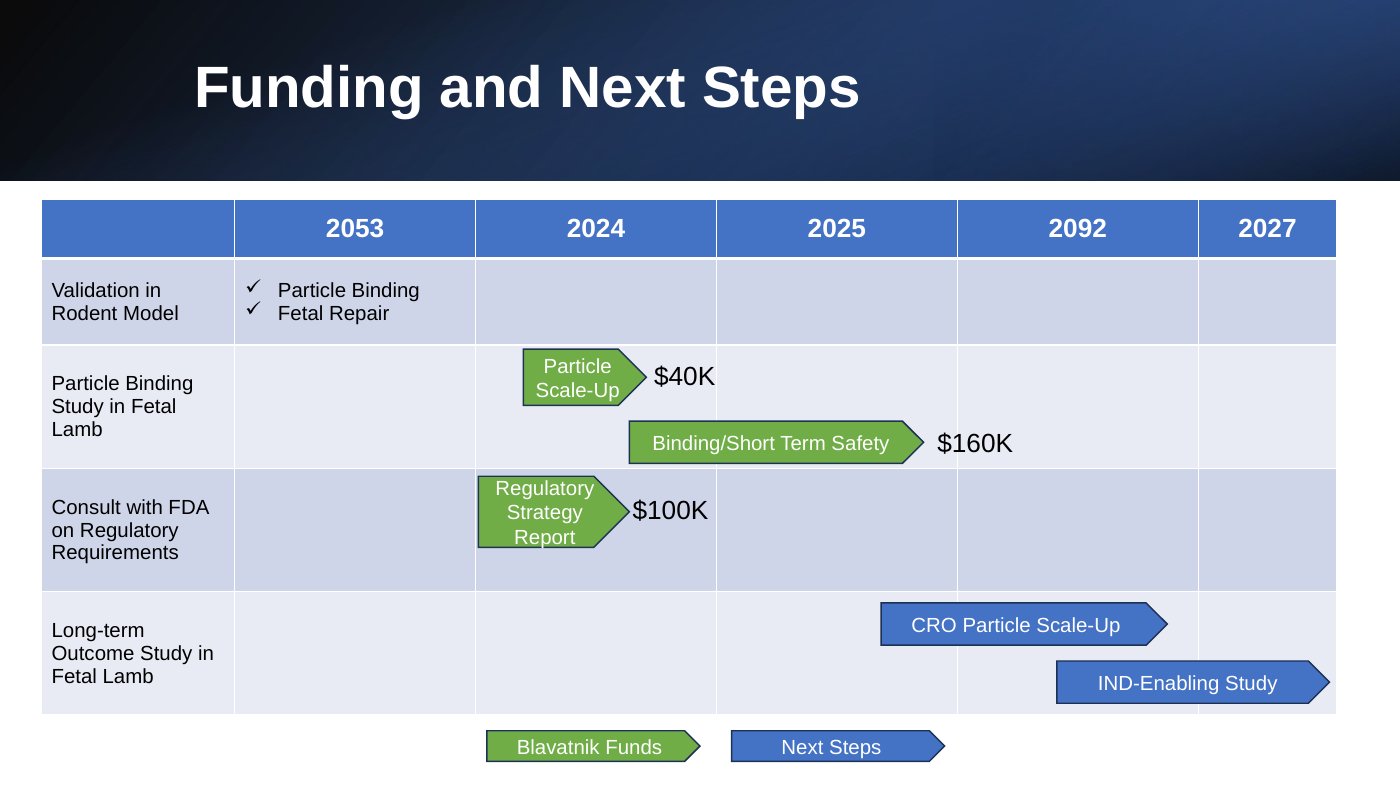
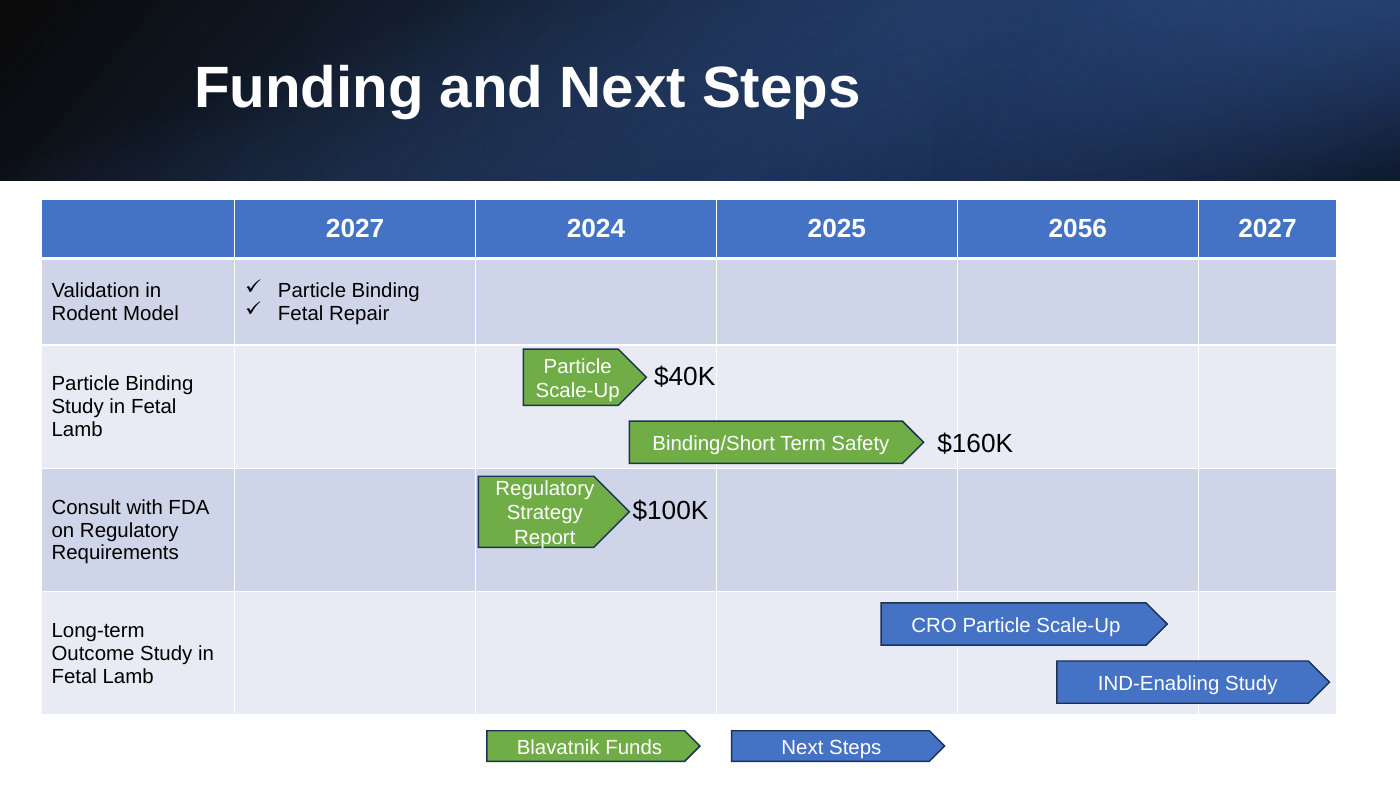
2053 at (355, 229): 2053 -> 2027
2092: 2092 -> 2056
